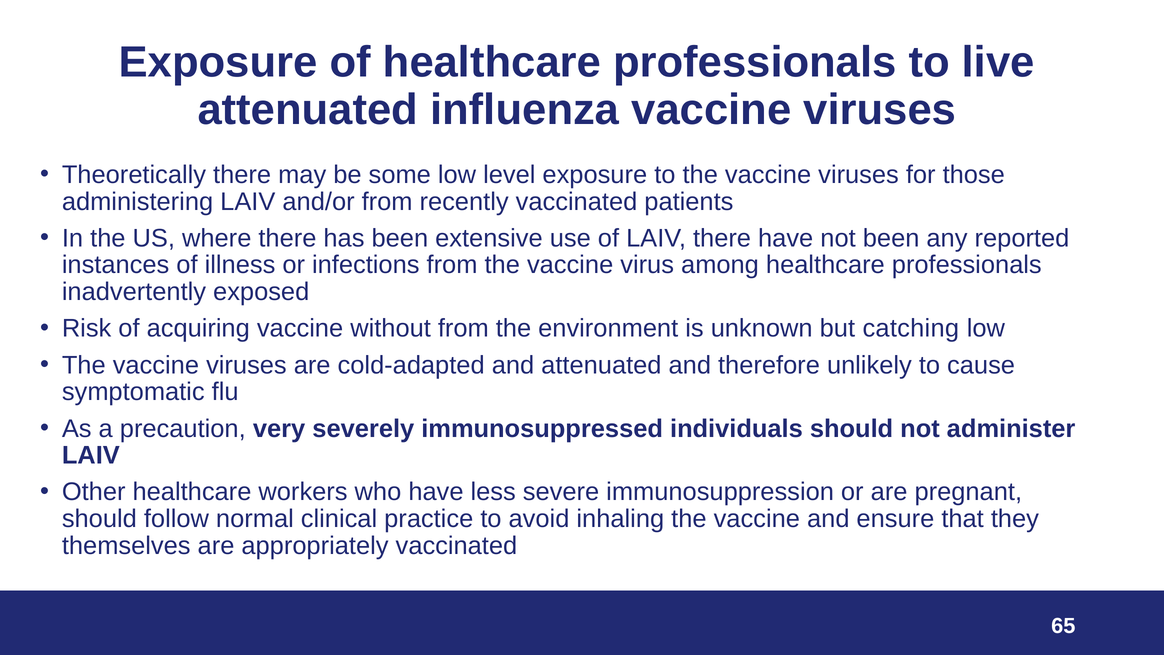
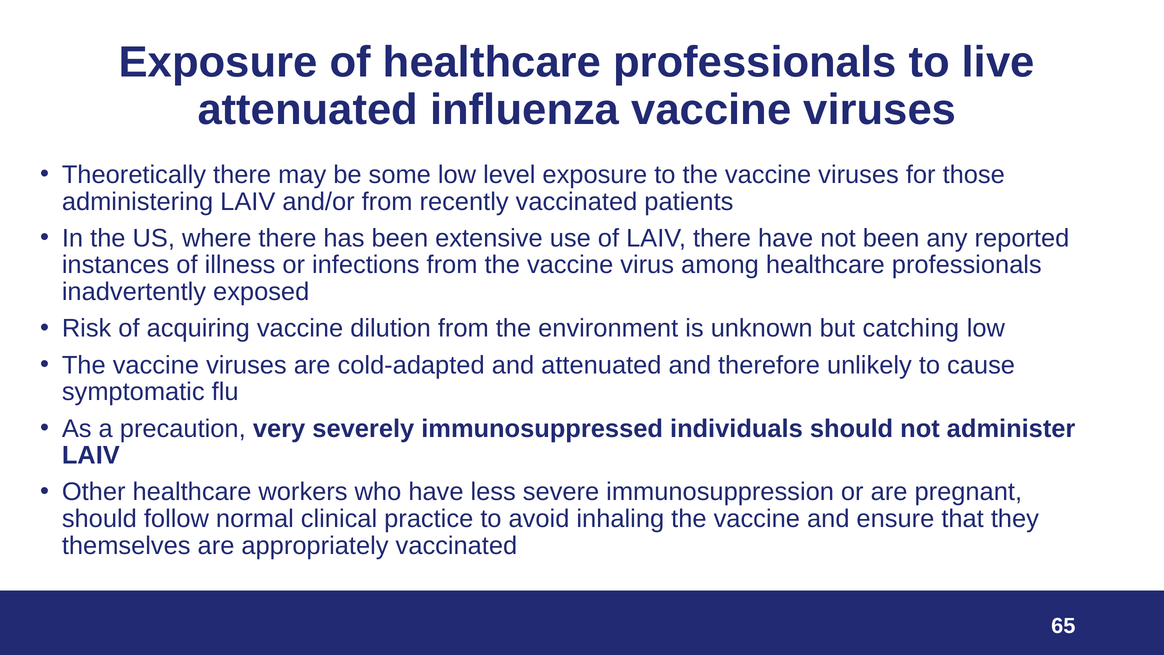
without: without -> dilution
